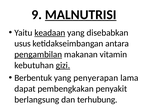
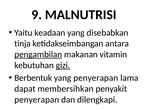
MALNUTRISI underline: present -> none
keadaan underline: present -> none
usus: usus -> tinja
pembengkakan: pembengkakan -> membersihkan
berlangsung at (37, 100): berlangsung -> penyerapan
terhubung: terhubung -> dilengkapi
